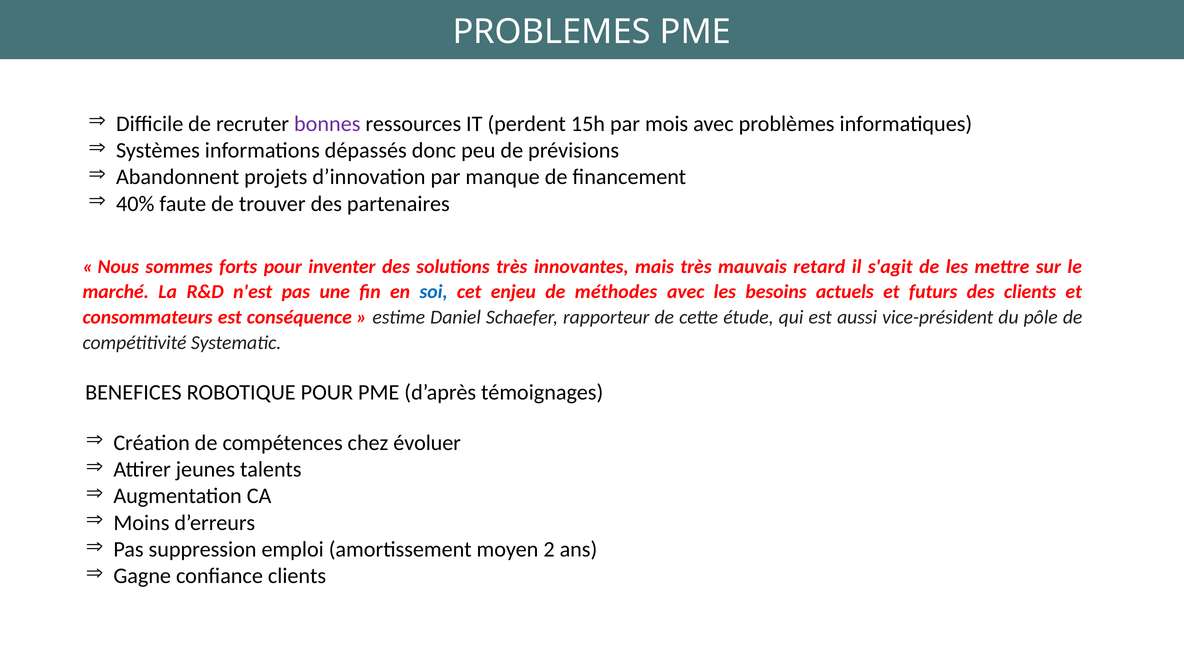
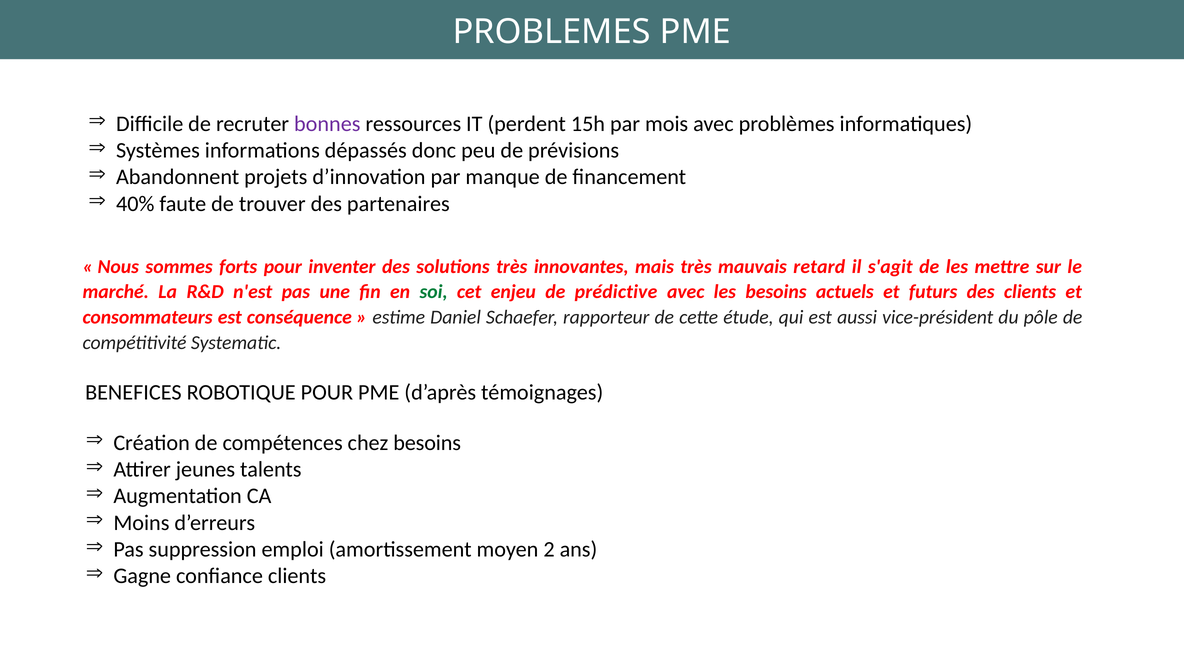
soi colour: blue -> green
méthodes: méthodes -> prédictive
chez évoluer: évoluer -> besoins
